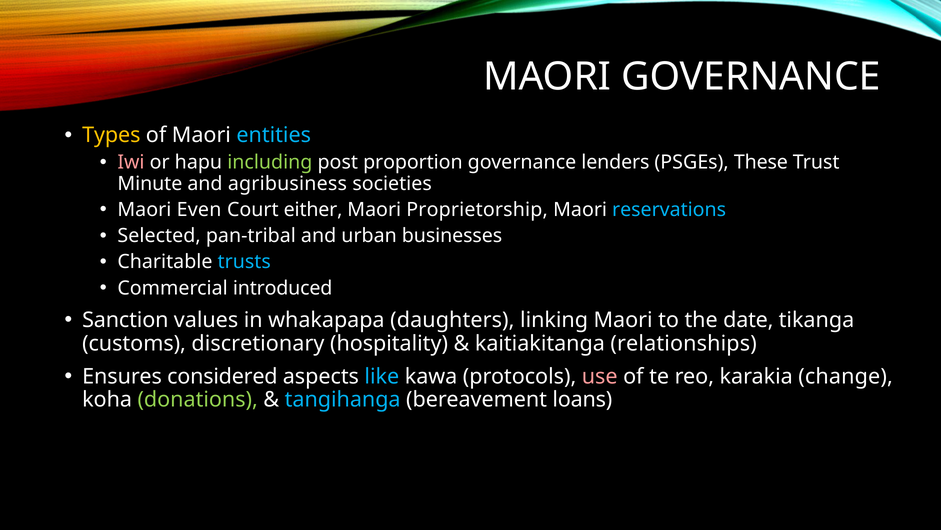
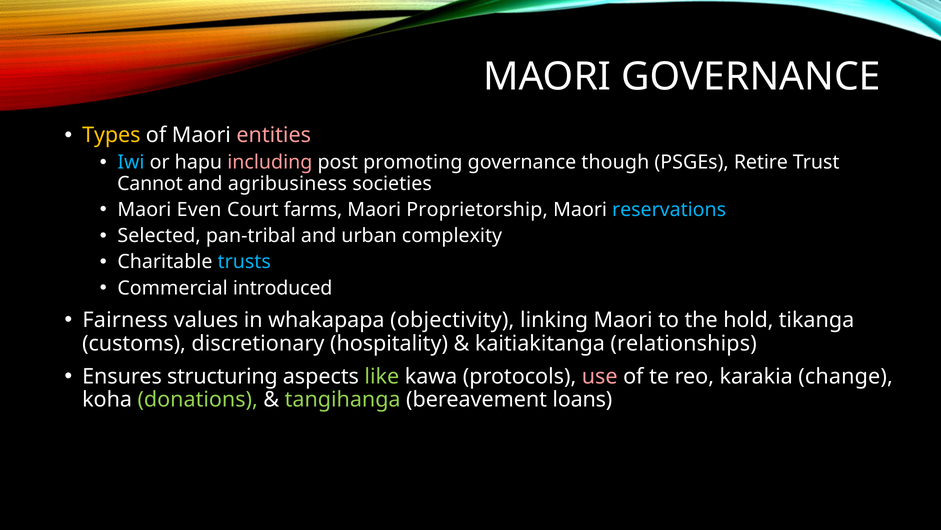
entities colour: light blue -> pink
Iwi colour: pink -> light blue
including colour: light green -> pink
proportion: proportion -> promoting
lenders: lenders -> though
These: These -> Retire
Minute: Minute -> Cannot
either: either -> farms
businesses: businesses -> complexity
Sanction: Sanction -> Fairness
daughters: daughters -> objectivity
date: date -> hold
considered: considered -> structuring
like colour: light blue -> light green
tangihanga colour: light blue -> light green
